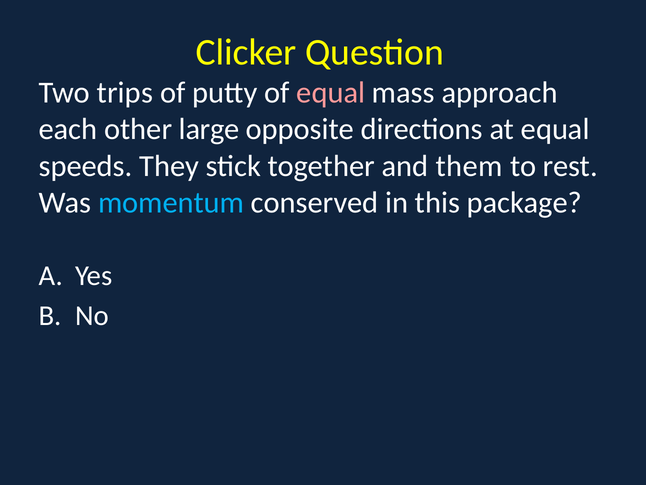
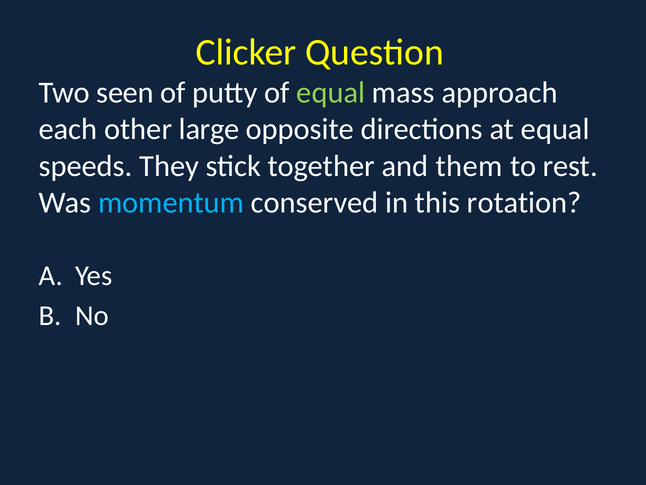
trips: trips -> seen
equal at (331, 93) colour: pink -> light green
package: package -> rotation
